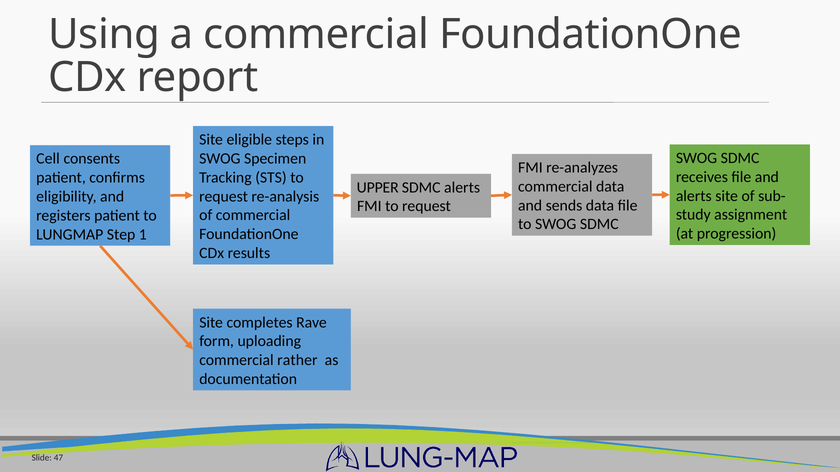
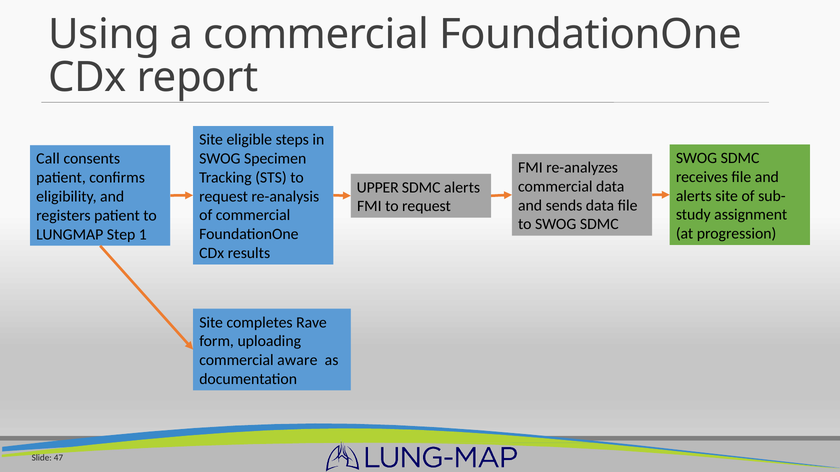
Cell: Cell -> Call
rather: rather -> aware
